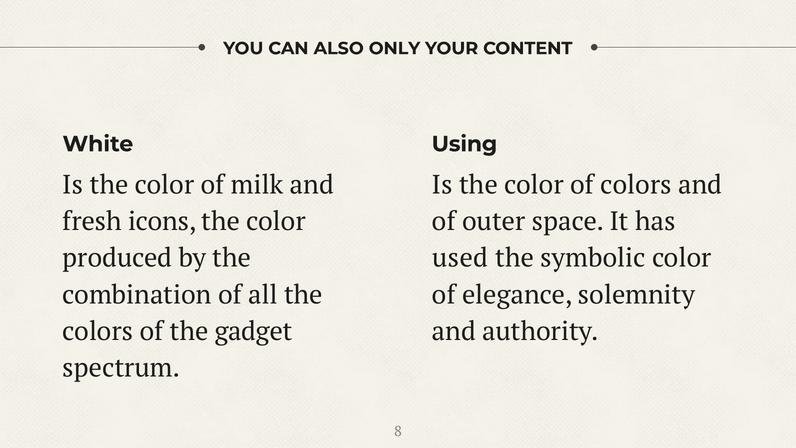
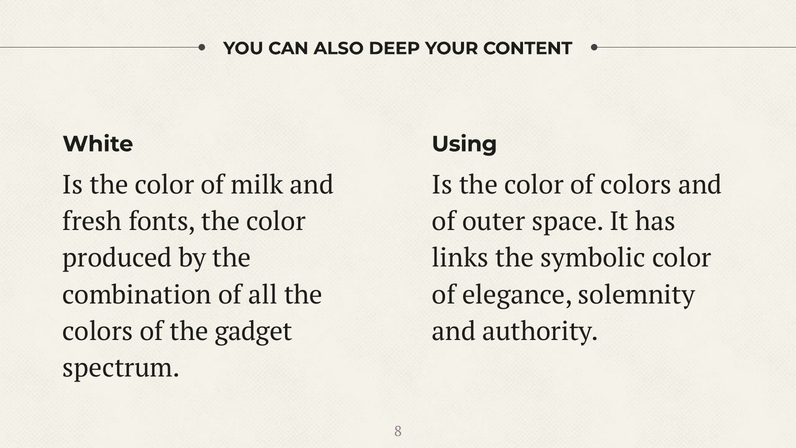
ONLY: ONLY -> DEEP
icons: icons -> fonts
used: used -> links
